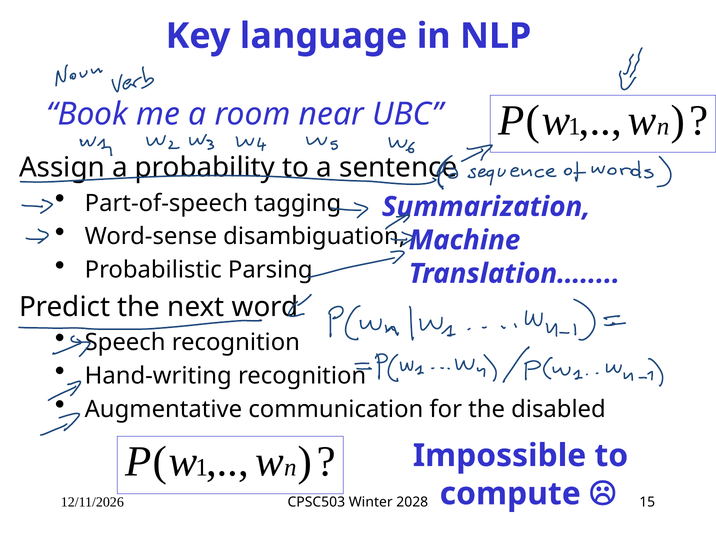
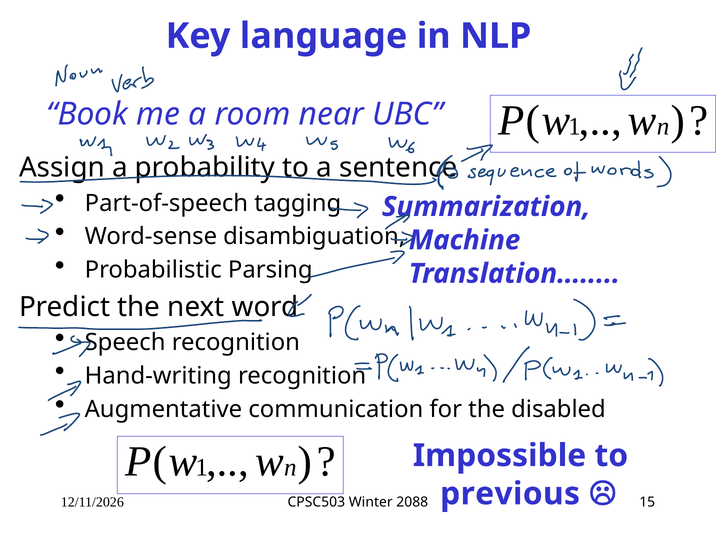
compute: compute -> previous
2028: 2028 -> 2088
